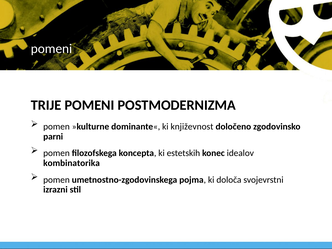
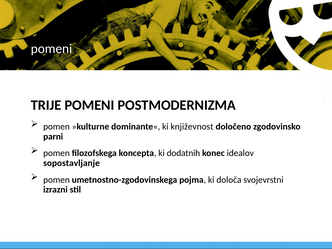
estetskih: estetskih -> dodatnih
kombinatorika: kombinatorika -> sopostavljanje
